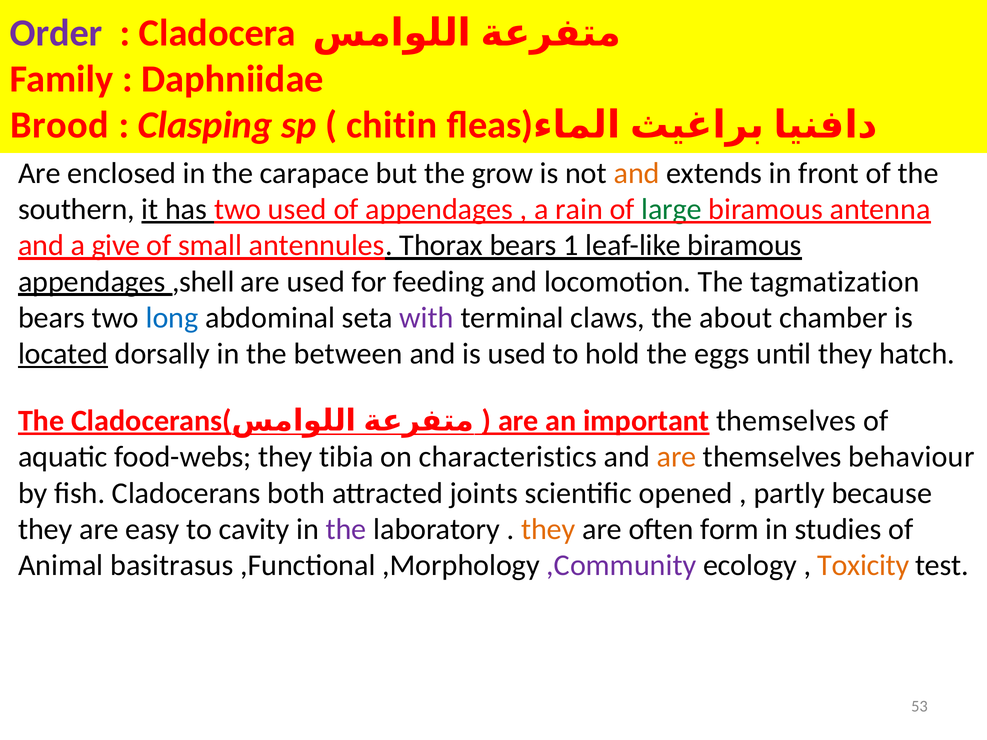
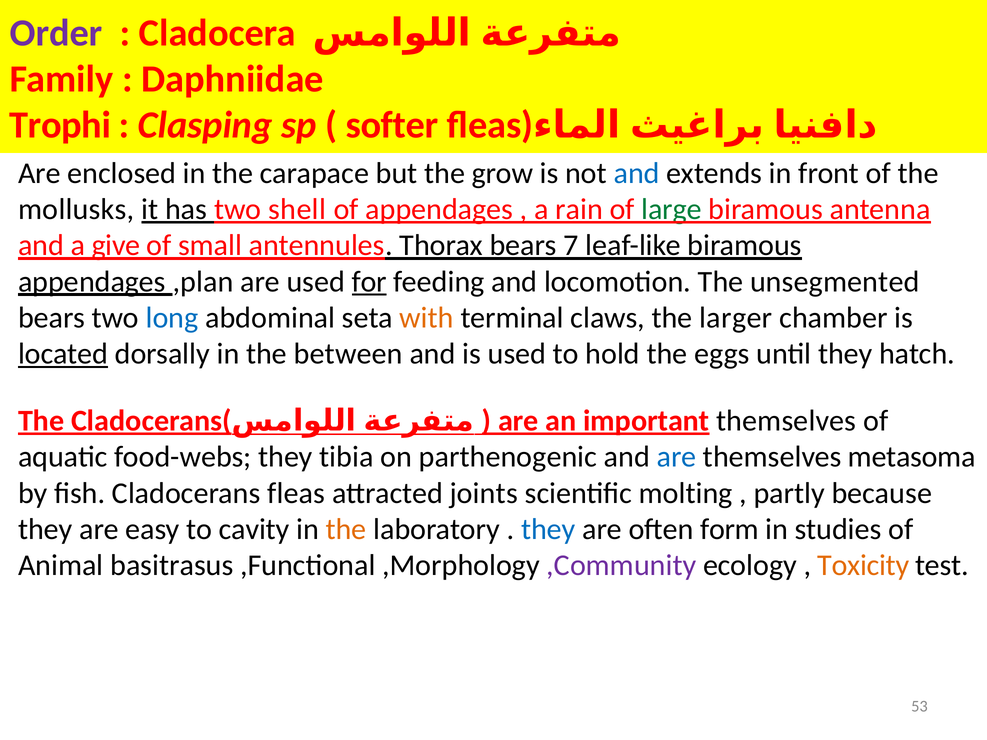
Brood: Brood -> Trophi
chitin: chitin -> softer
and at (637, 173) colour: orange -> blue
southern: southern -> mollusks
two used: used -> shell
1: 1 -> 7
,shell: ,shell -> ,plan
for underline: none -> present
tagmatization: tagmatization -> unsegmented
with colour: purple -> orange
about: about -> larger
characteristics: characteristics -> parthenogenic
are at (677, 457) colour: orange -> blue
behaviour: behaviour -> metasoma
Cladocerans both: both -> fleas
opened: opened -> molting
the at (346, 529) colour: purple -> orange
they at (548, 529) colour: orange -> blue
